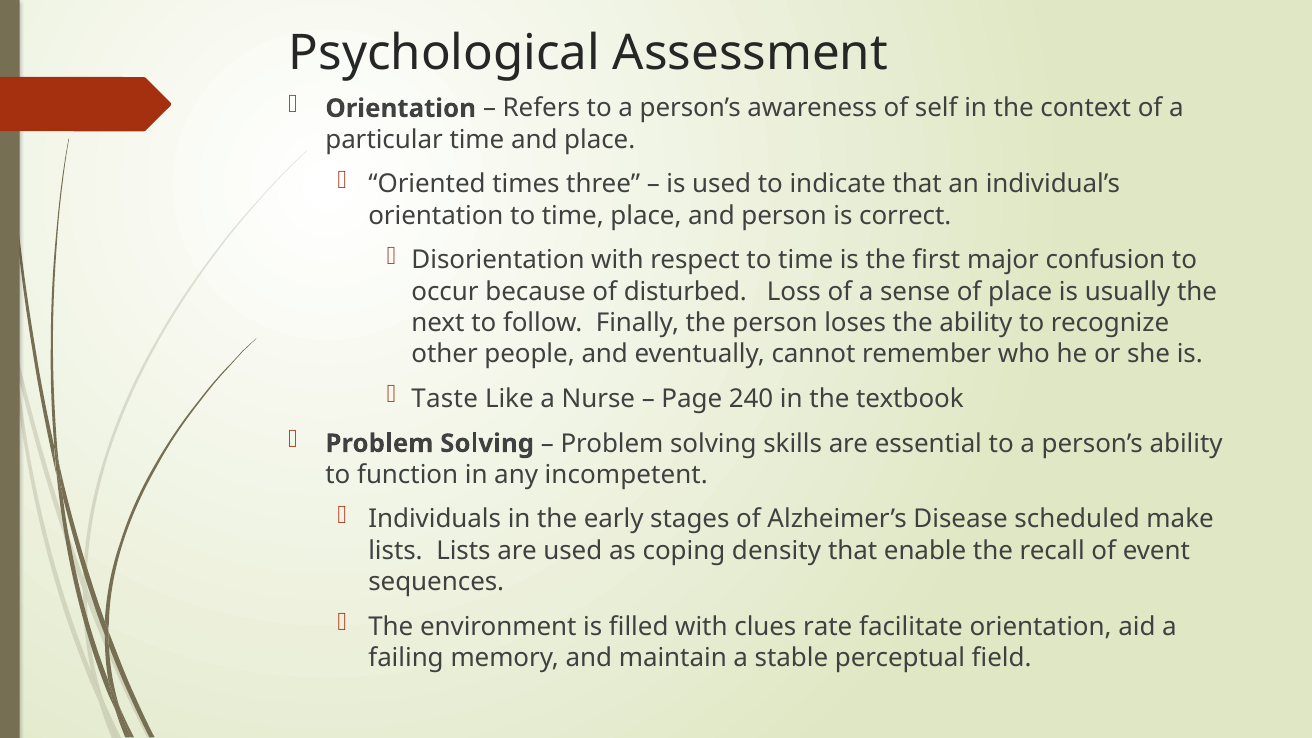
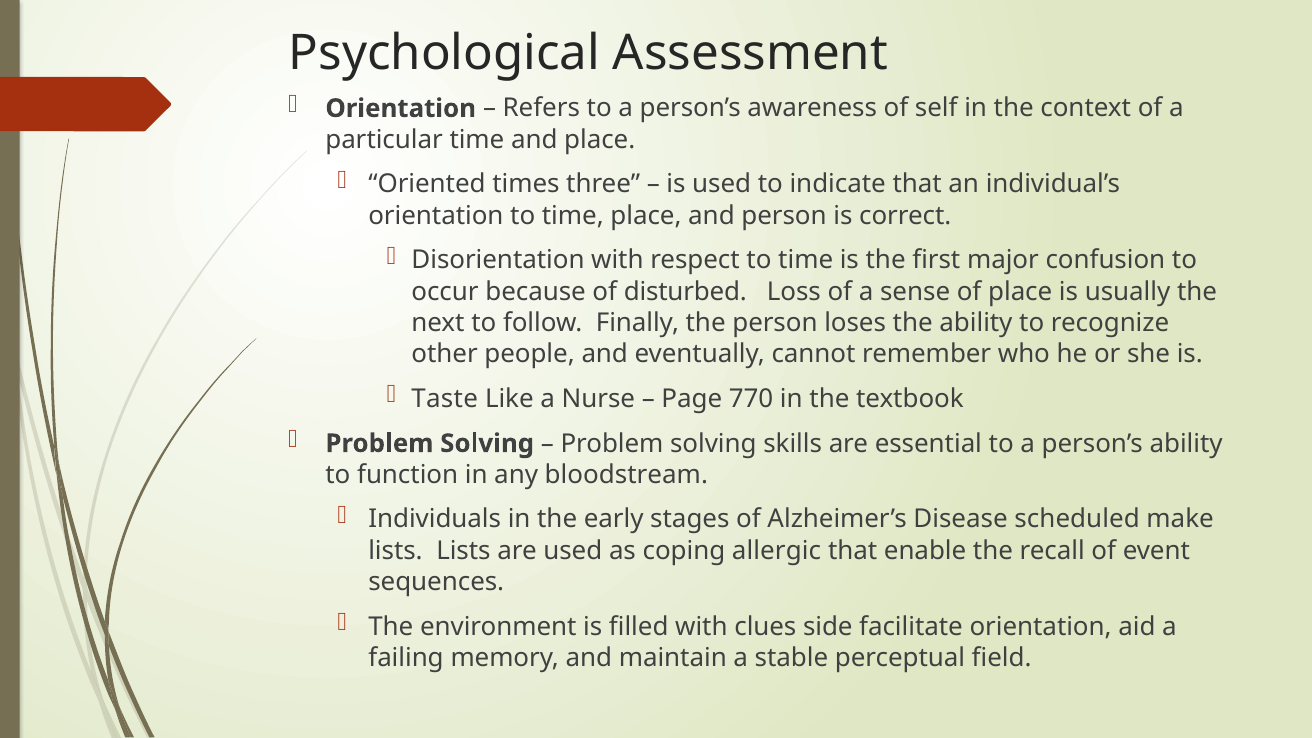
240: 240 -> 770
incompetent: incompetent -> bloodstream
density: density -> allergic
rate: rate -> side
